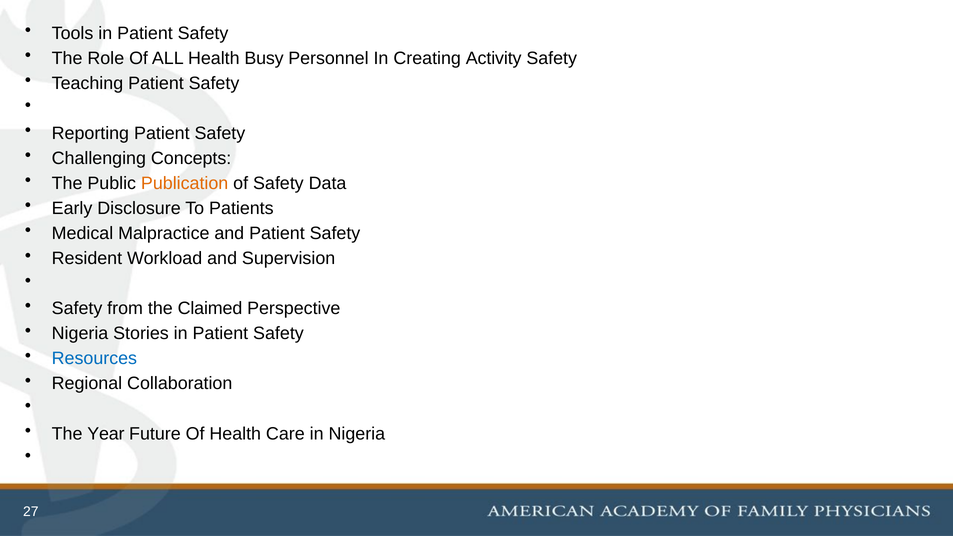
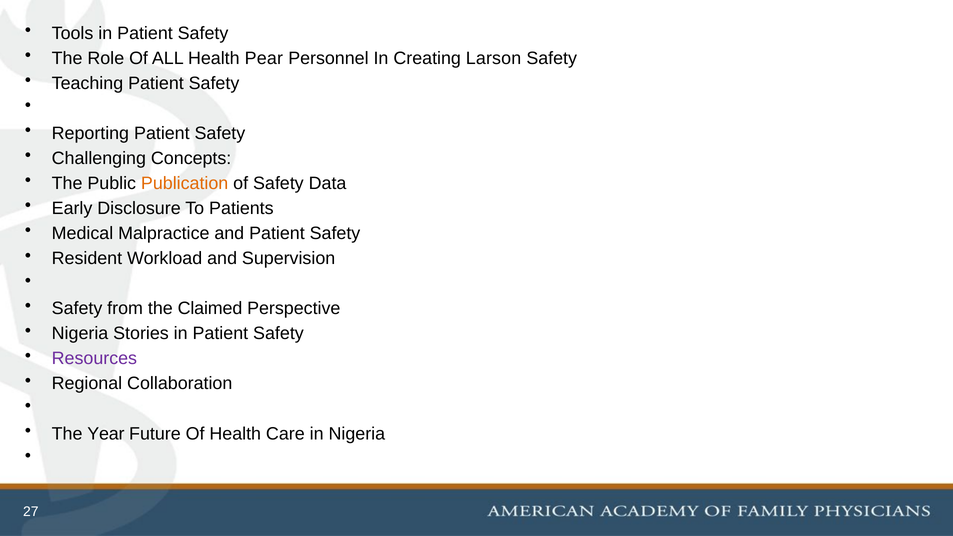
Busy: Busy -> Pear
Activity: Activity -> Larson
Resources colour: blue -> purple
